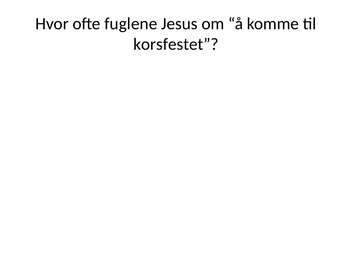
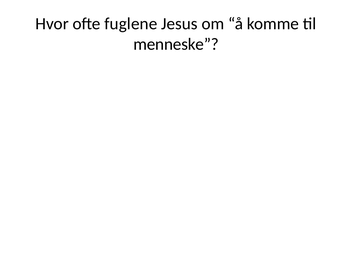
korsfestet: korsfestet -> menneske
